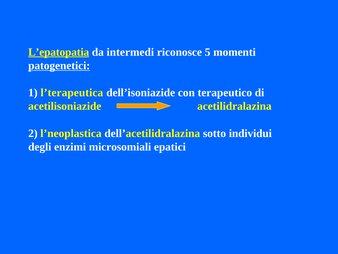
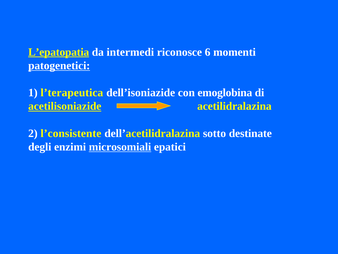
5: 5 -> 6
terapeutico: terapeutico -> emoglobina
acetilisoniazide underline: none -> present
l’neoplastica: l’neoplastica -> l’consistente
individui: individui -> destinate
microsomiali underline: none -> present
